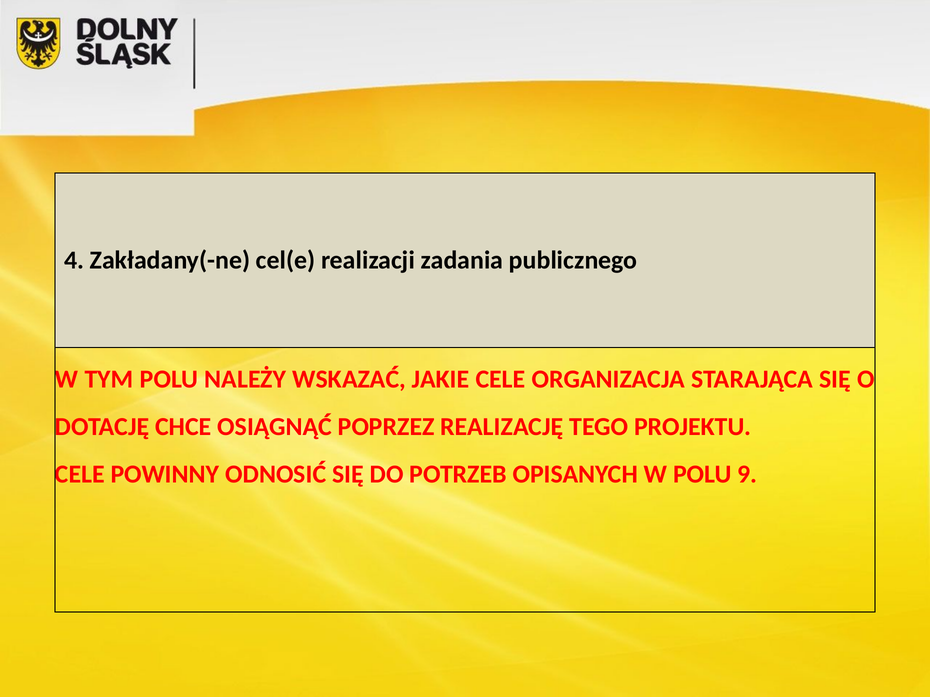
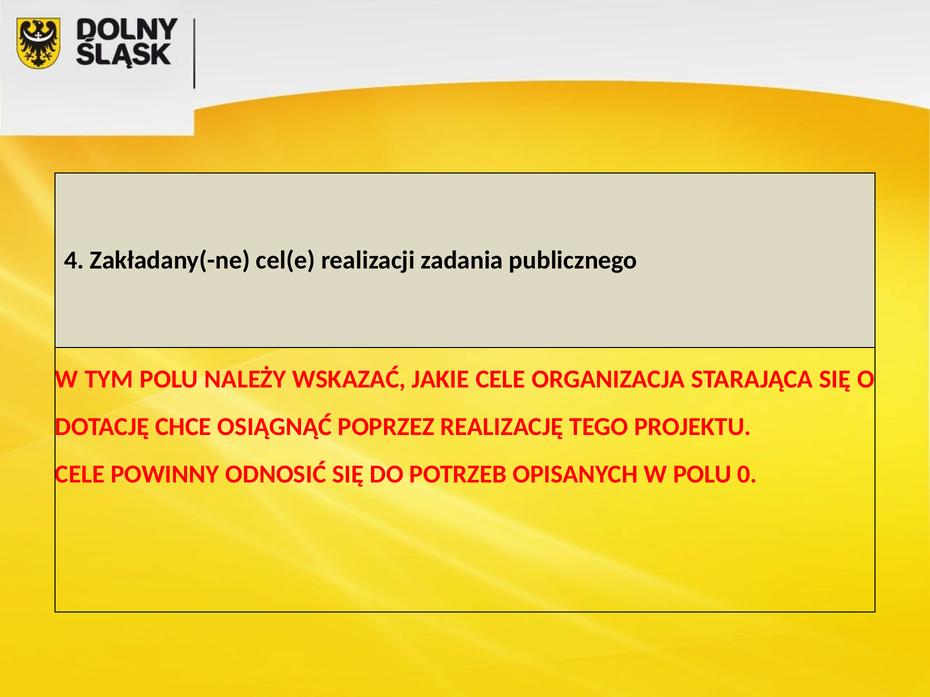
9: 9 -> 0
